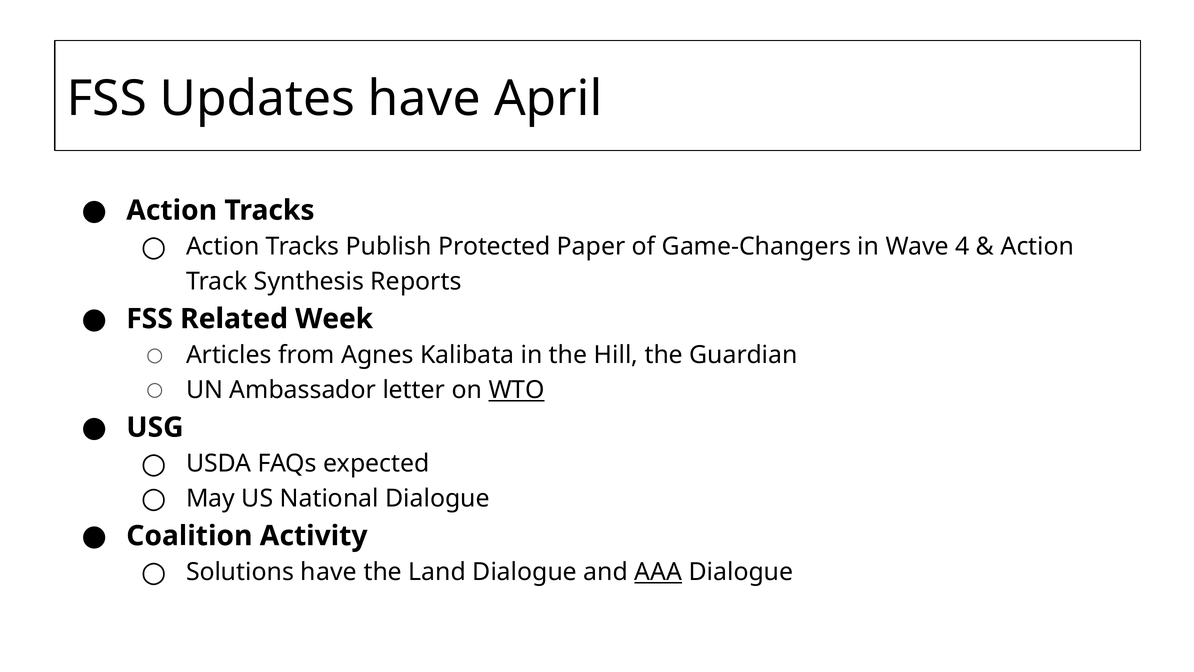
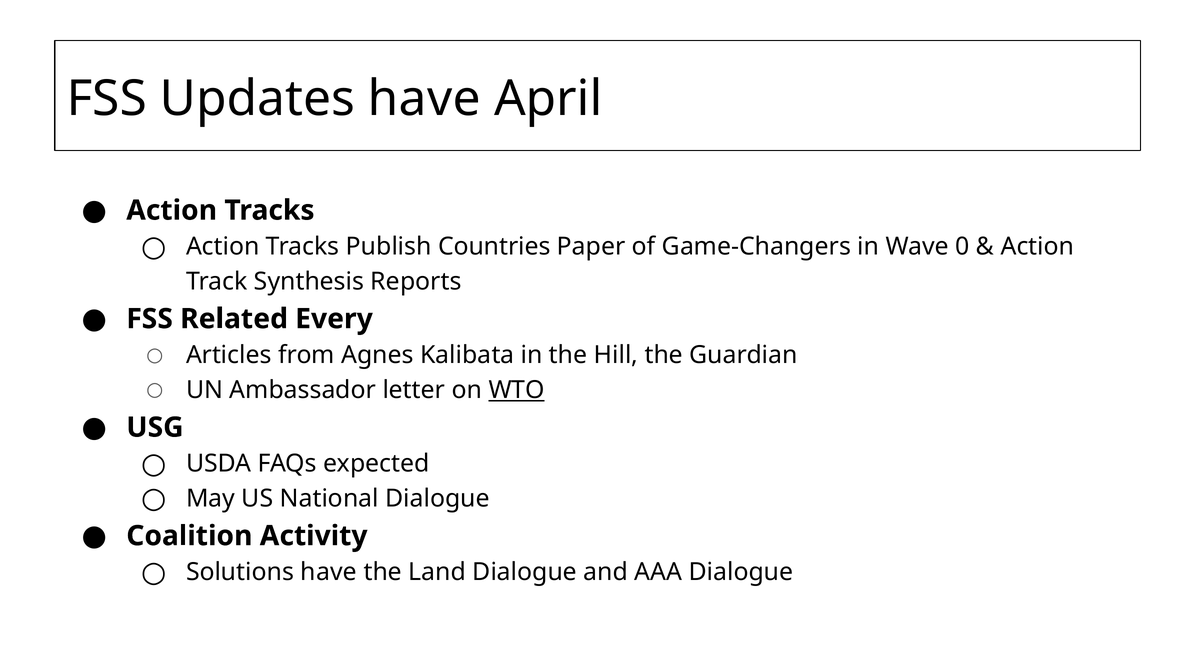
Protected: Protected -> Countries
4: 4 -> 0
Week: Week -> Every
AAA underline: present -> none
